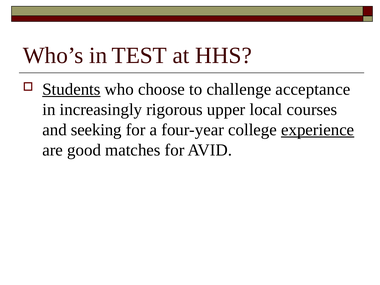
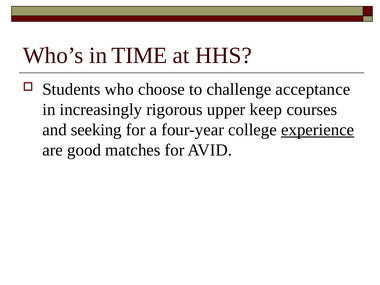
TEST: TEST -> TIME
Students underline: present -> none
local: local -> keep
